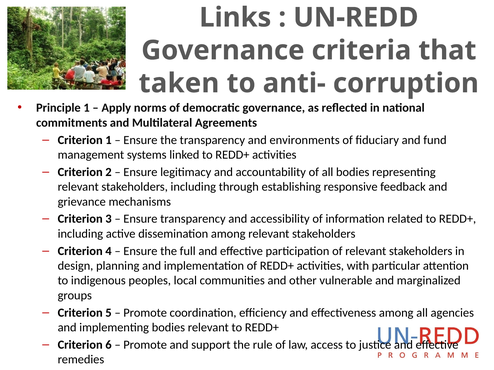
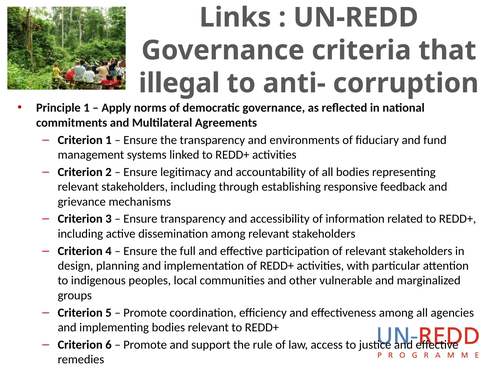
taken: taken -> illegal
